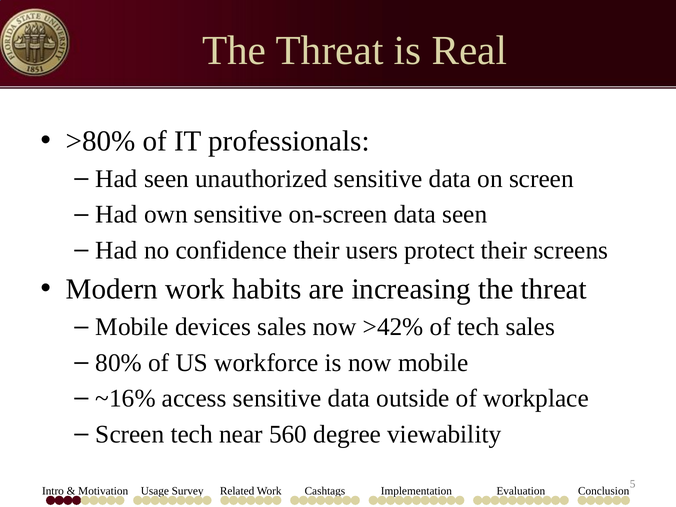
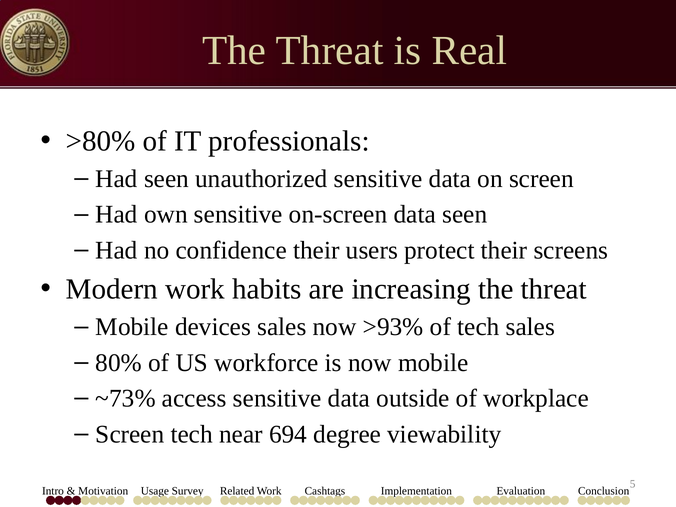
>42%: >42% -> >93%
~16%: ~16% -> ~73%
560: 560 -> 694
